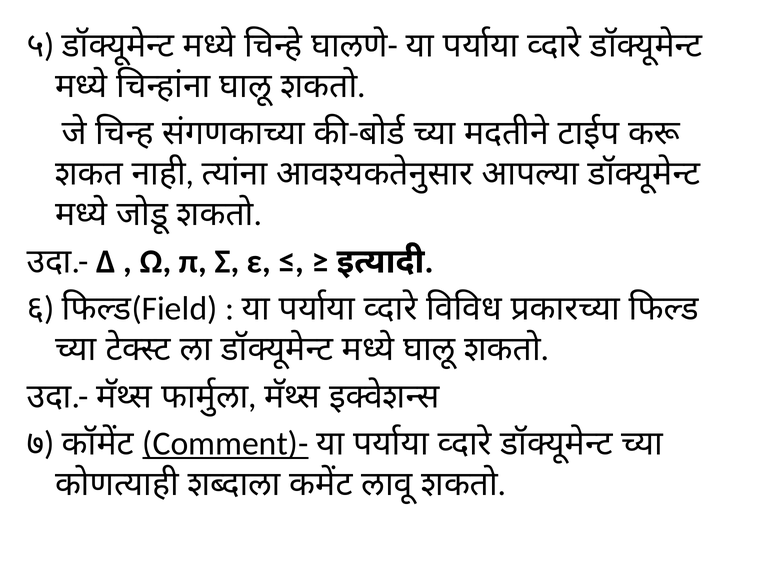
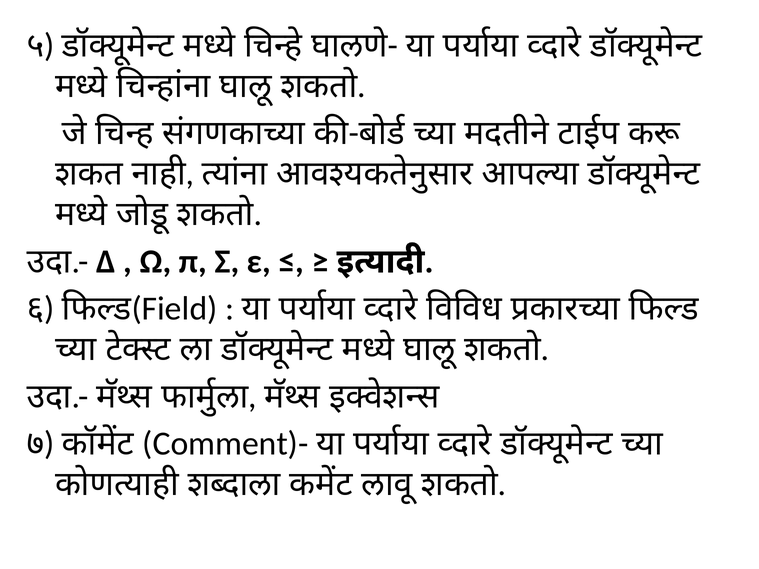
Comment)- underline: present -> none
